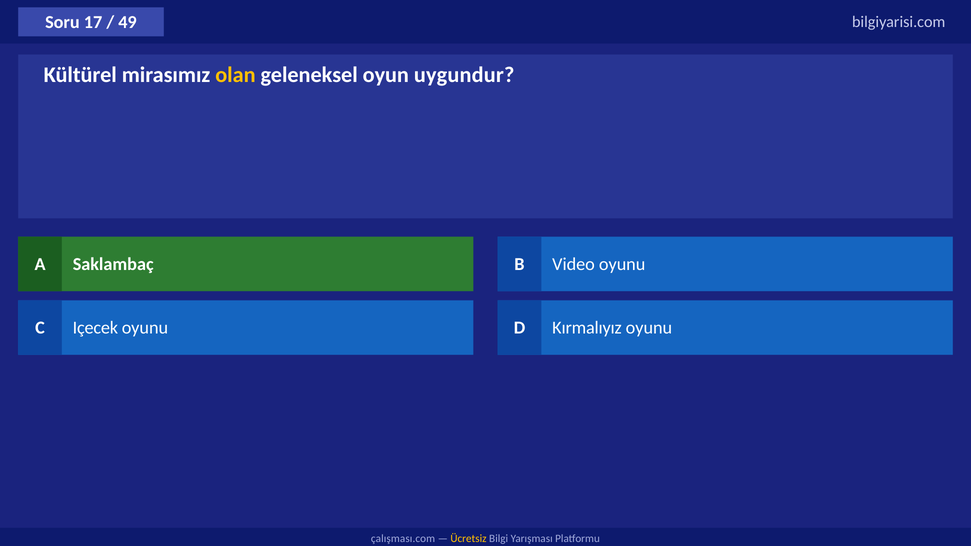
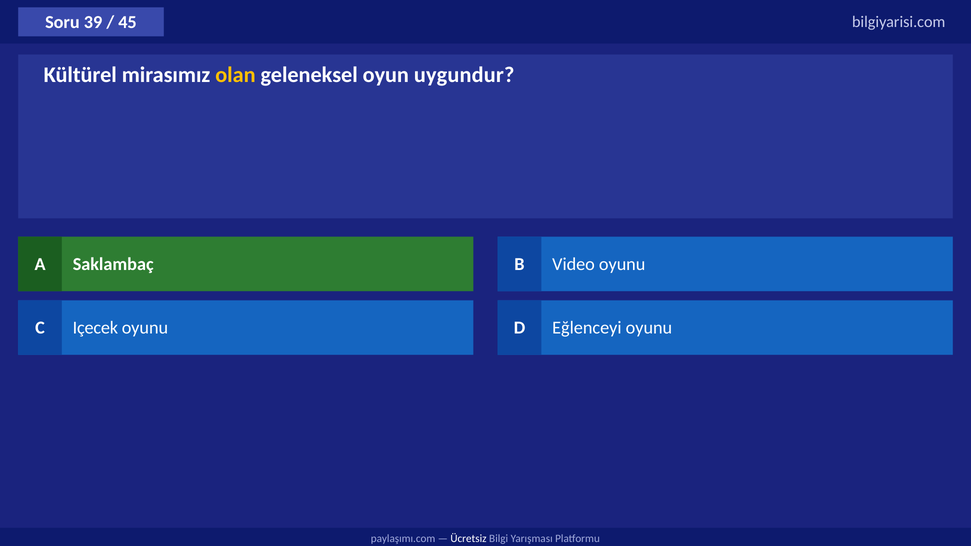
17: 17 -> 39
49: 49 -> 45
Kırmalıyız: Kırmalıyız -> Eğlenceyi
çalışması.com: çalışması.com -> paylaşımı.com
Ücretsiz colour: yellow -> white
